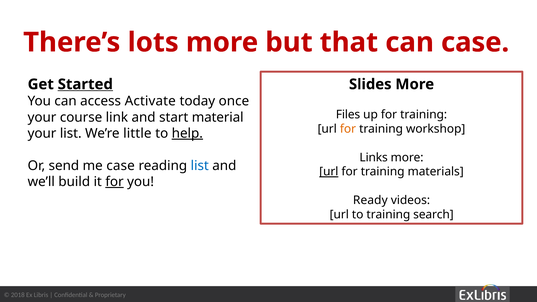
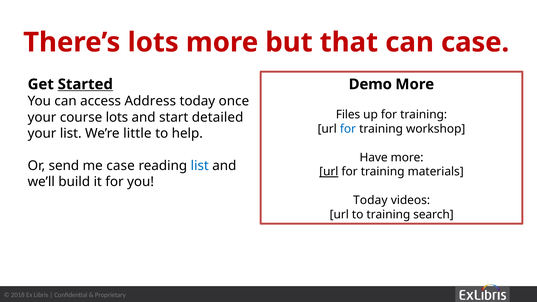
Slides: Slides -> Demo
Activate: Activate -> Address
course link: link -> lots
material: material -> detailed
for at (348, 129) colour: orange -> blue
help underline: present -> none
Links: Links -> Have
for at (115, 182) underline: present -> none
Ready at (370, 200): Ready -> Today
